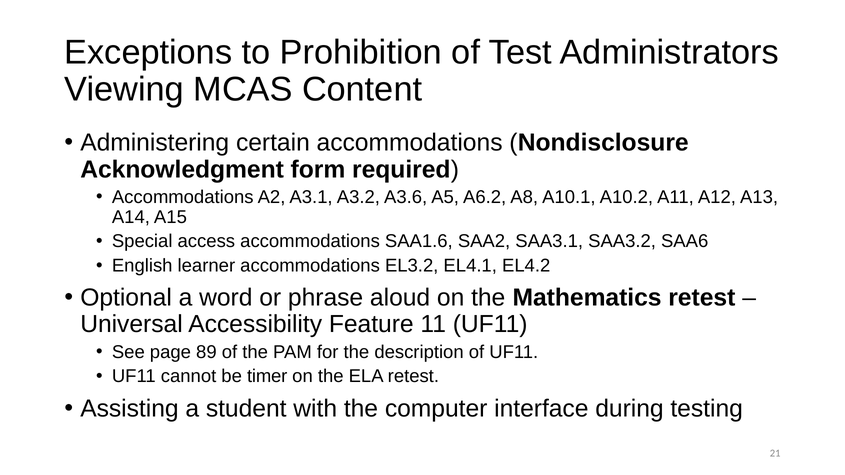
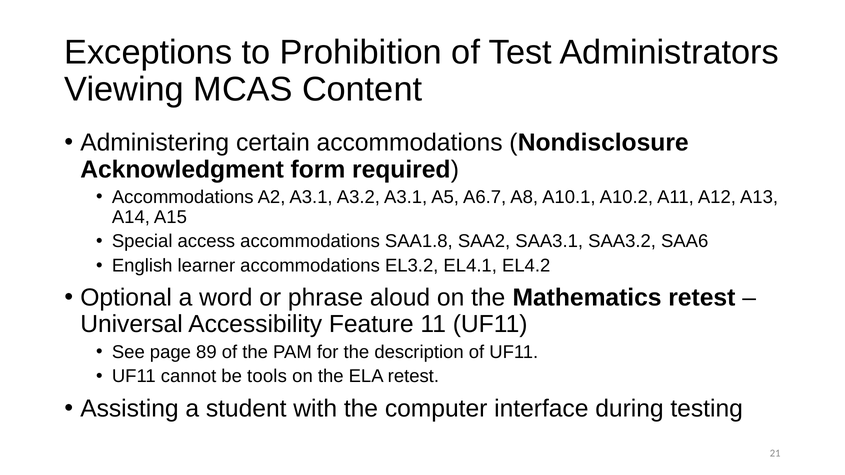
A3.2 A3.6: A3.6 -> A3.1
A6.2: A6.2 -> A6.7
SAA1.6: SAA1.6 -> SAA1.8
timer: timer -> tools
